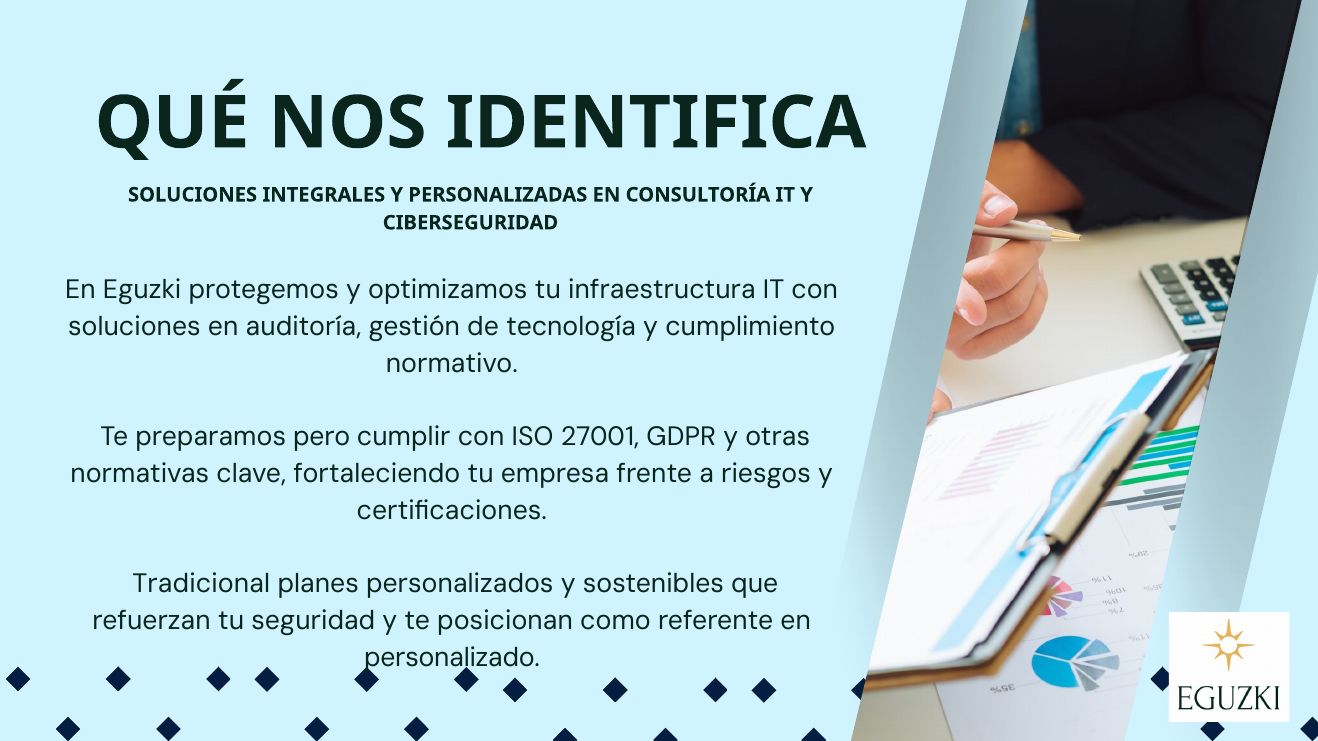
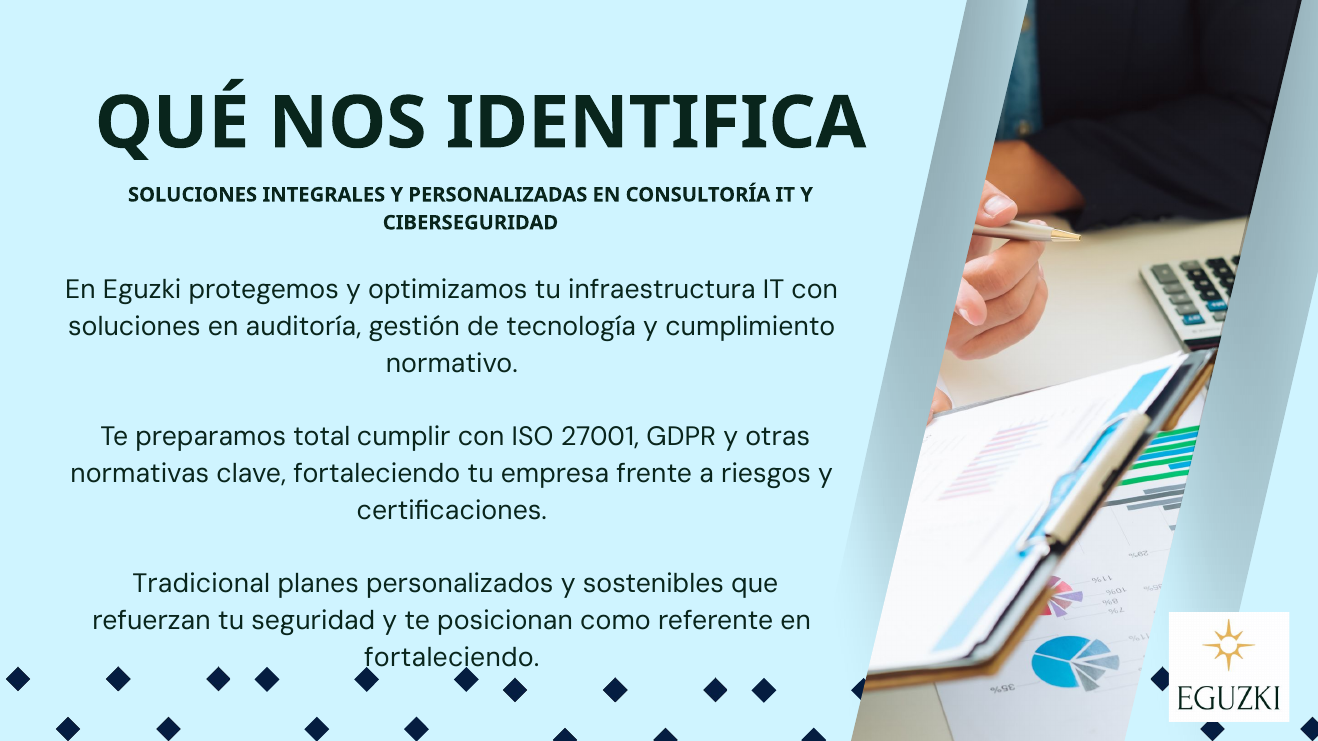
pero: pero -> total
personalizado at (452, 658): personalizado -> fortaleciendo
